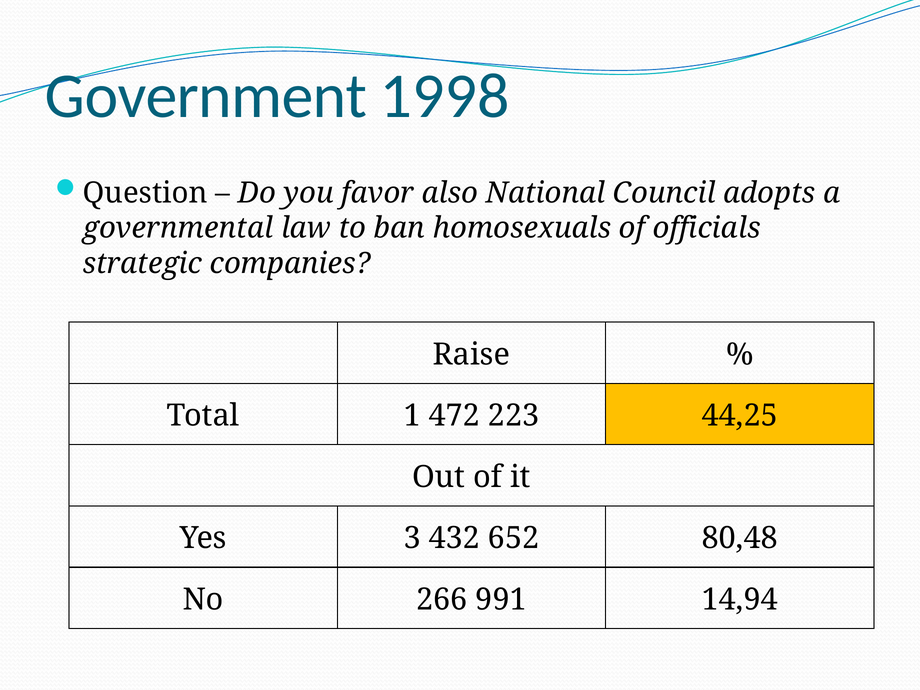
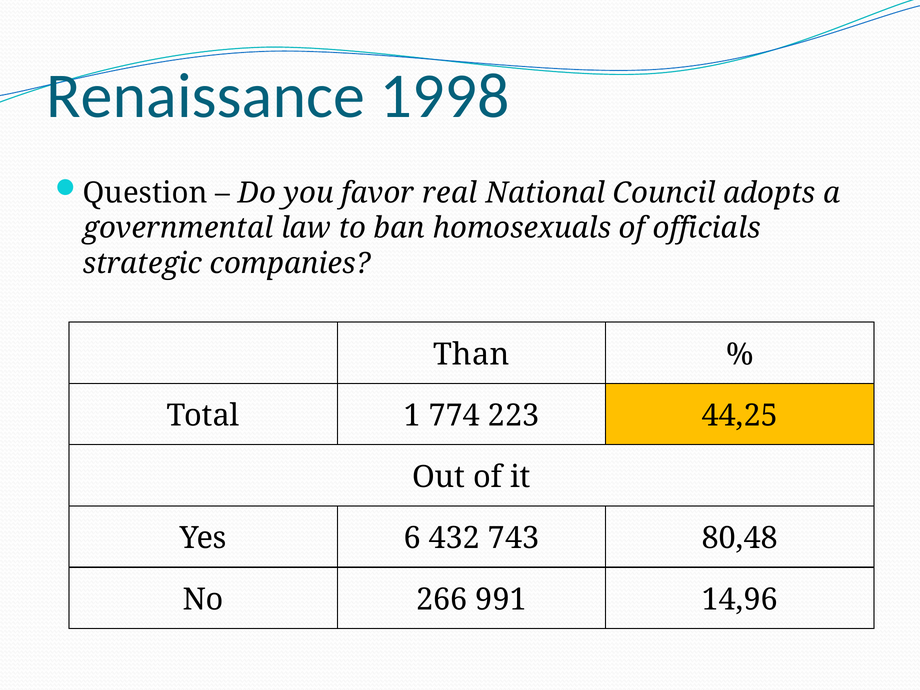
Government: Government -> Renaissance
also: also -> real
Raise: Raise -> Than
472: 472 -> 774
3: 3 -> 6
652: 652 -> 743
14,94: 14,94 -> 14,96
